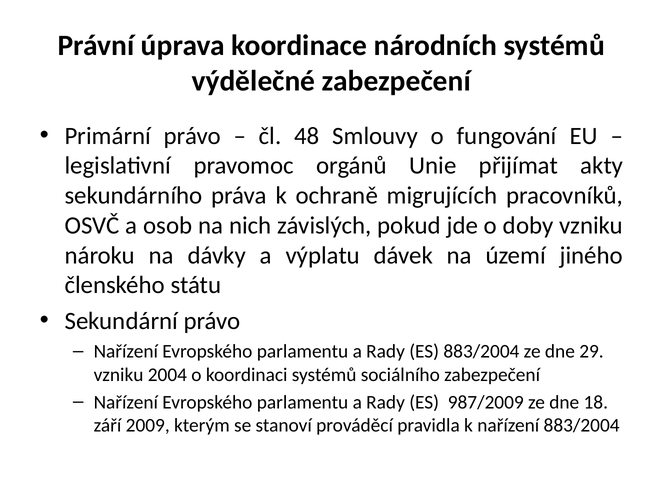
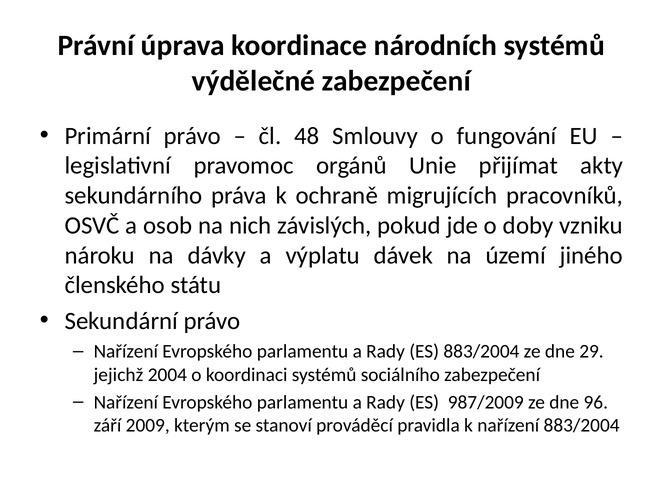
vzniku at (119, 375): vzniku -> jejichž
18: 18 -> 96
